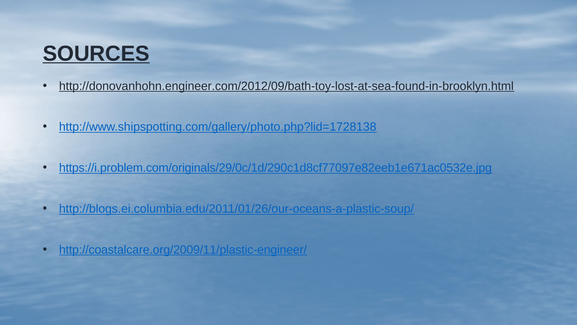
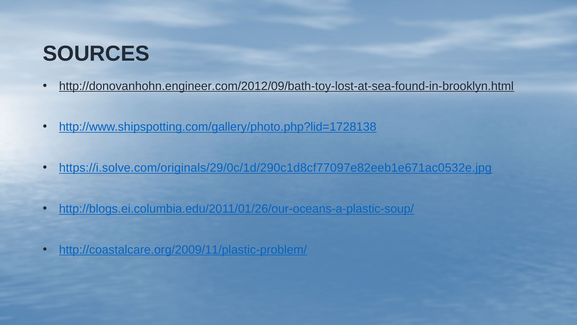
SOURCES underline: present -> none
https://i.problem.com/originals/29/0c/1d/290c1d8cf77097e82eeb1e671ac0532e.jpg: https://i.problem.com/originals/29/0c/1d/290c1d8cf77097e82eeb1e671ac0532e.jpg -> https://i.solve.com/originals/29/0c/1d/290c1d8cf77097e82eeb1e671ac0532e.jpg
http://coastalcare.org/2009/11/plastic-engineer/: http://coastalcare.org/2009/11/plastic-engineer/ -> http://coastalcare.org/2009/11/plastic-problem/
